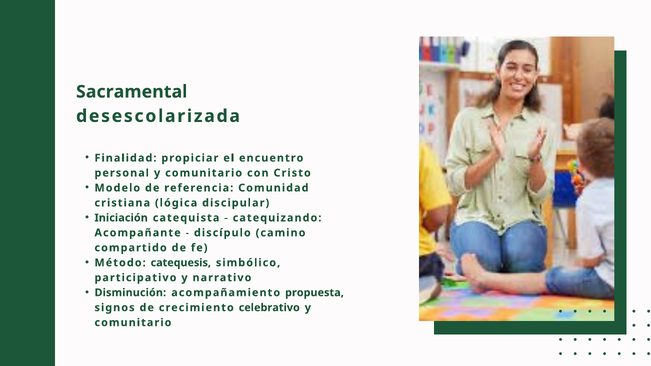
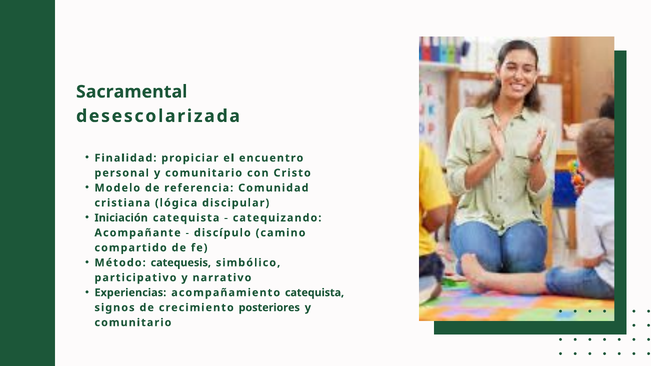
Disminución: Disminución -> Experiencias
acompañamiento propuesta: propuesta -> catequista
celebrativo: celebrativo -> posteriores
